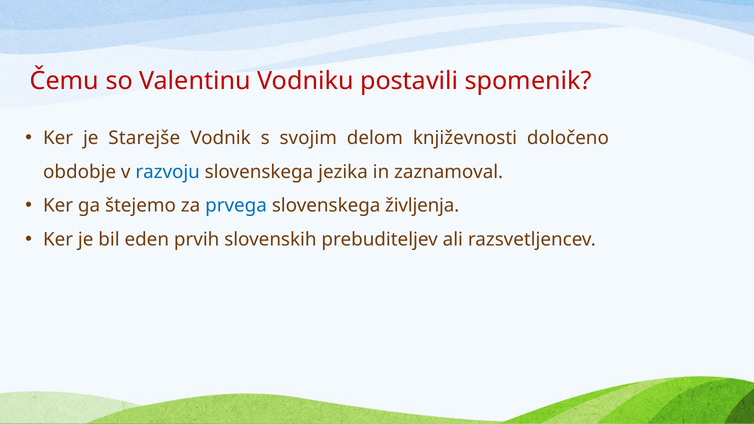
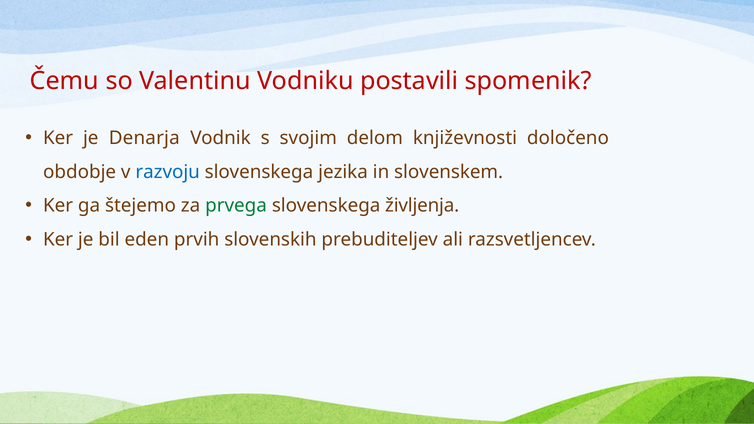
Starejše: Starejše -> Denarja
zaznamoval: zaznamoval -> slovenskem
prvega colour: blue -> green
